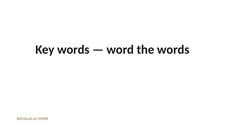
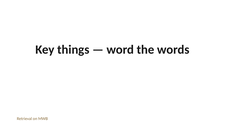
Key words: words -> things
